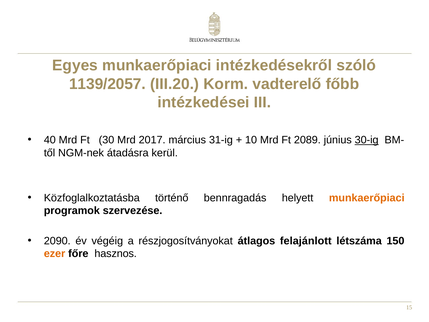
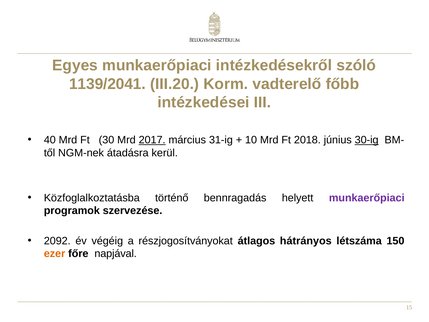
1139/2057: 1139/2057 -> 1139/2041
2017 underline: none -> present
2089: 2089 -> 2018
munkaerőpiaci at (367, 198) colour: orange -> purple
2090: 2090 -> 2092
felajánlott: felajánlott -> hátrányos
hasznos: hasznos -> napjával
